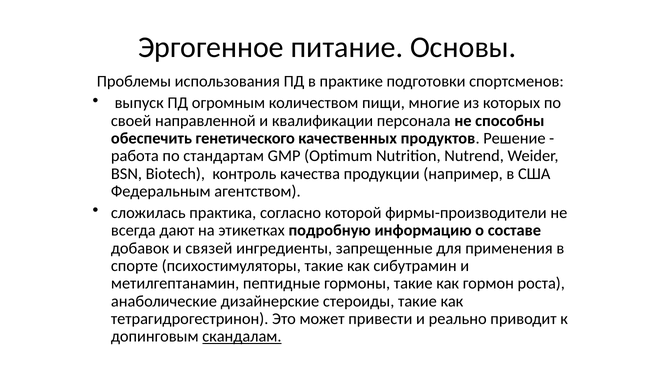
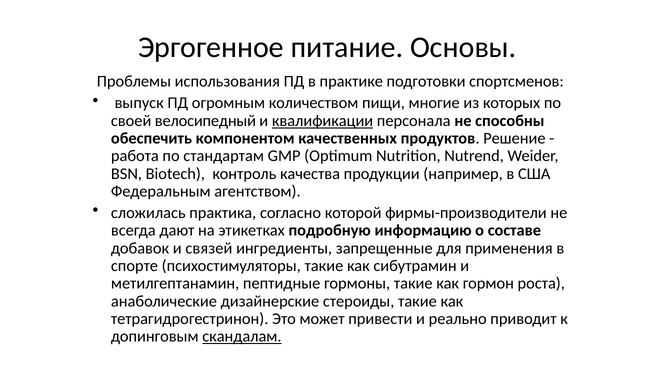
направленной: направленной -> велосипедный
квалификации underline: none -> present
генетического: генетического -> компонентом
